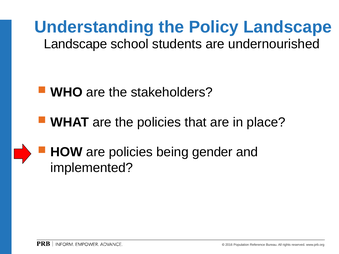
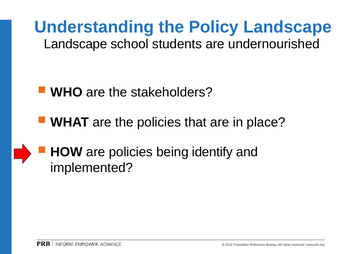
gender: gender -> identify
